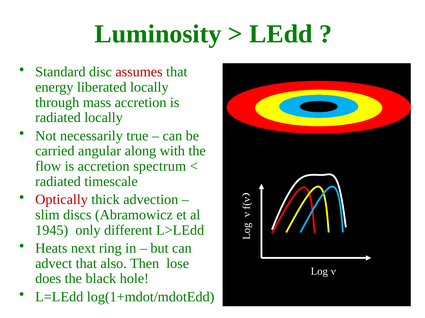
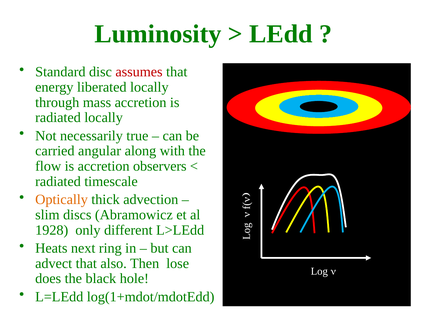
spectrum: spectrum -> observers
Optically colour: red -> orange
1945: 1945 -> 1928
